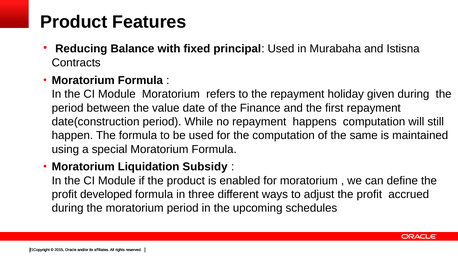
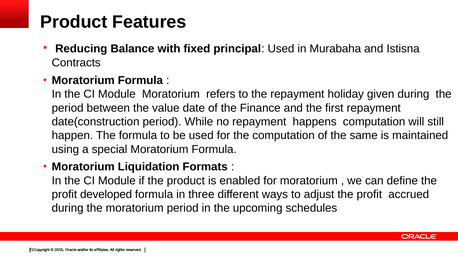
Subsidy: Subsidy -> Formats
